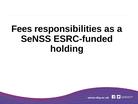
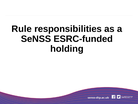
Fees: Fees -> Rule
